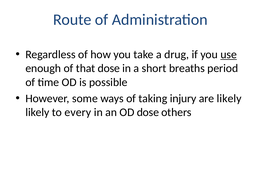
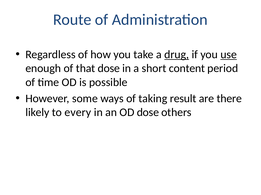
drug underline: none -> present
breaths: breaths -> content
injury: injury -> result
are likely: likely -> there
